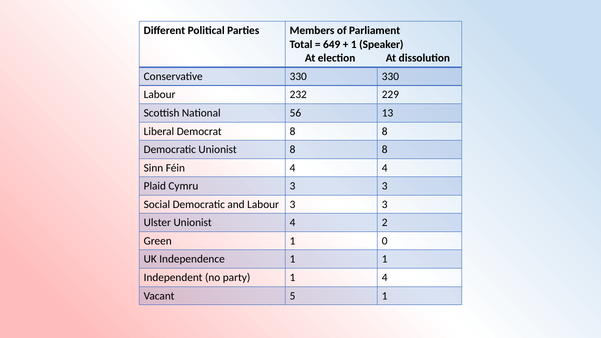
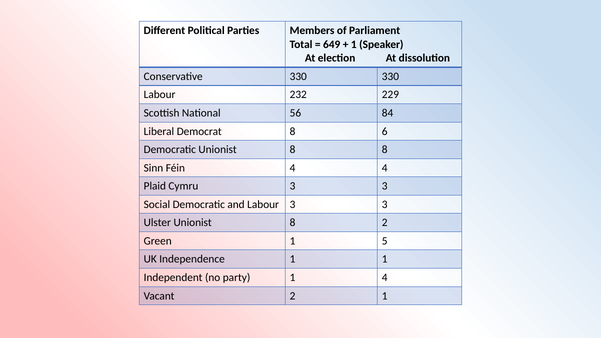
13: 13 -> 84
Democrat 8 8: 8 -> 6
Ulster Unionist 4: 4 -> 8
0: 0 -> 5
Vacant 5: 5 -> 2
